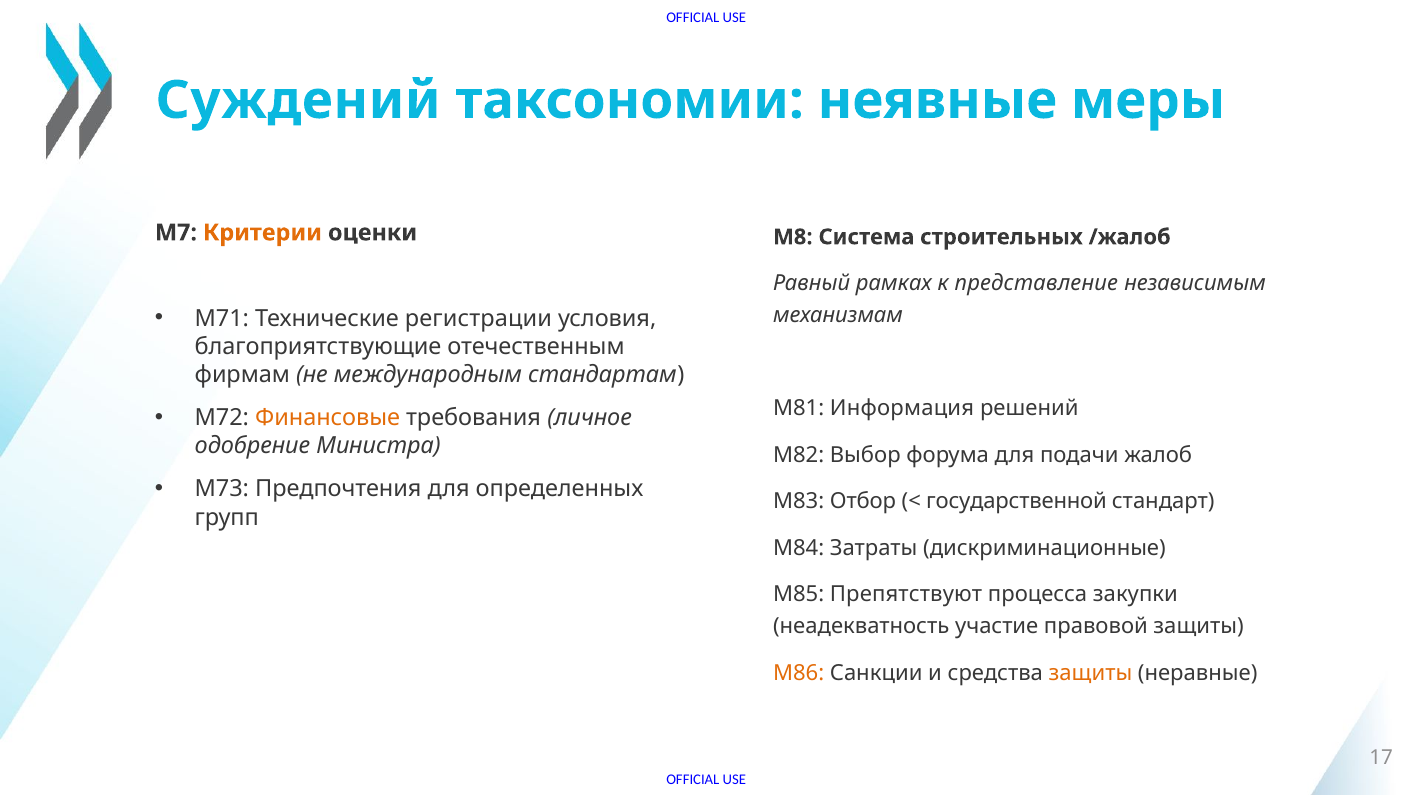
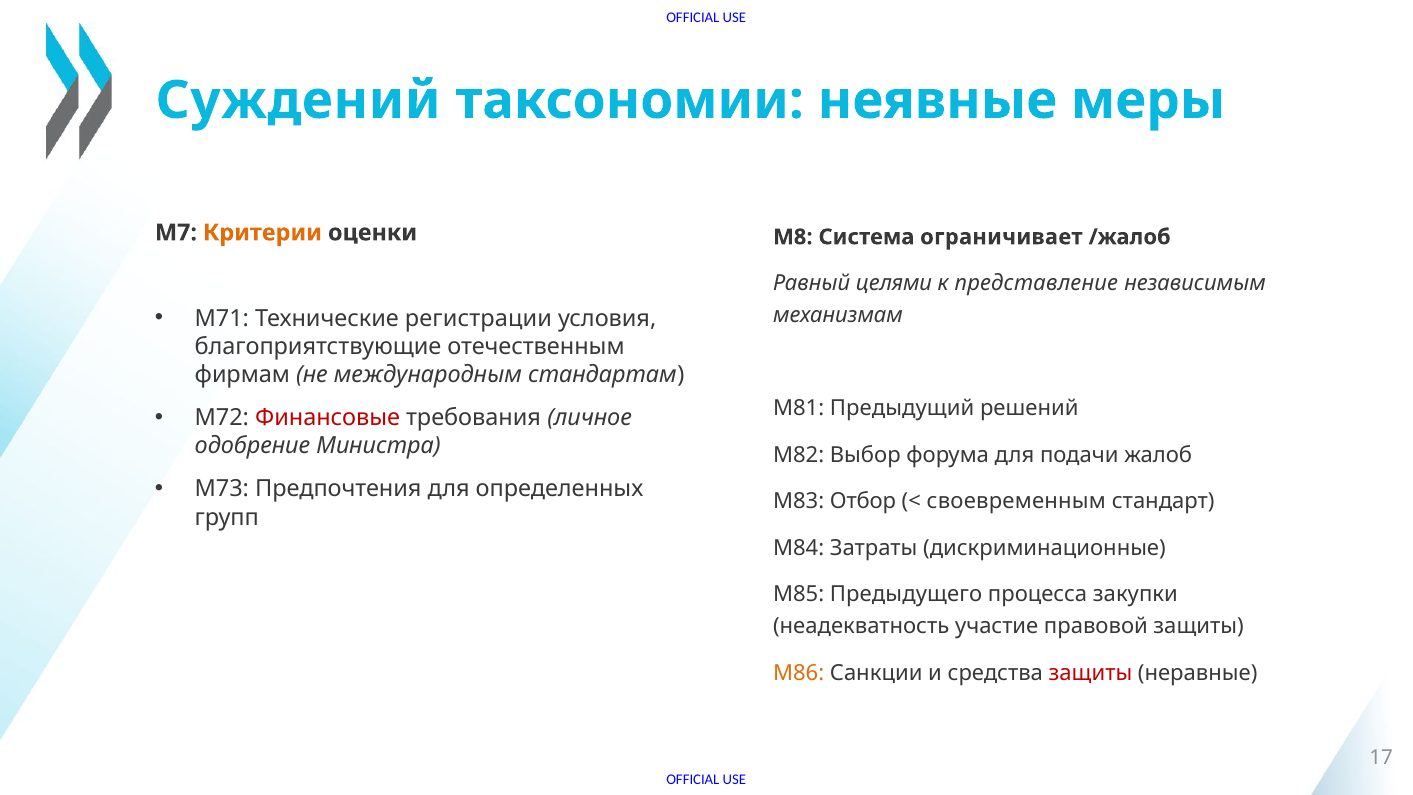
строительных: строительных -> ограничивает
рамках: рамках -> целями
Информация: Информация -> Предыдущий
Финансовые colour: orange -> red
государственной: государственной -> своевременным
Препятствуют: Препятствуют -> Предыдущего
защиты at (1090, 673) colour: orange -> red
